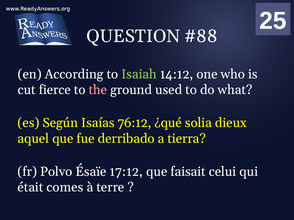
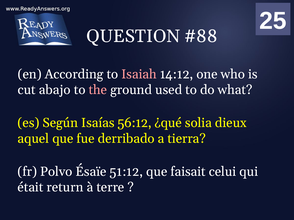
Isaiah colour: light green -> pink
fierce: fierce -> abajo
76:12: 76:12 -> 56:12
17:12: 17:12 -> 51:12
comes: comes -> return
